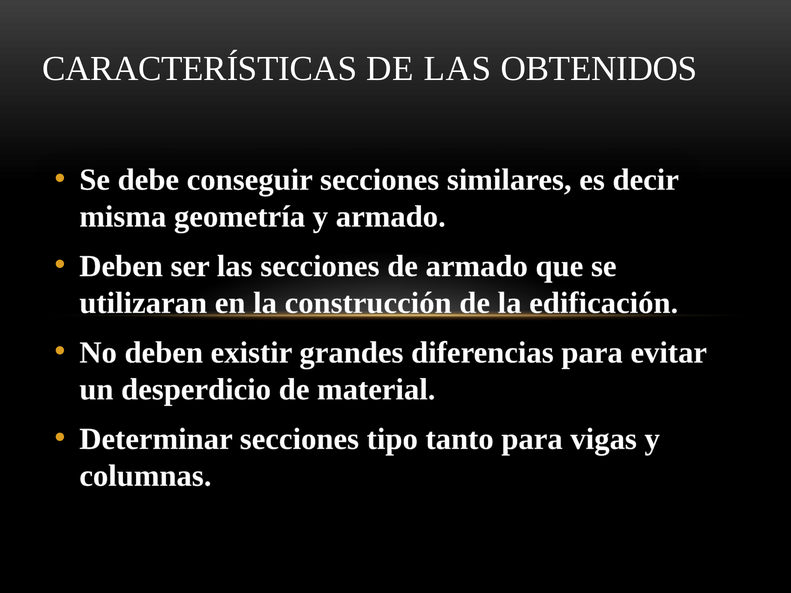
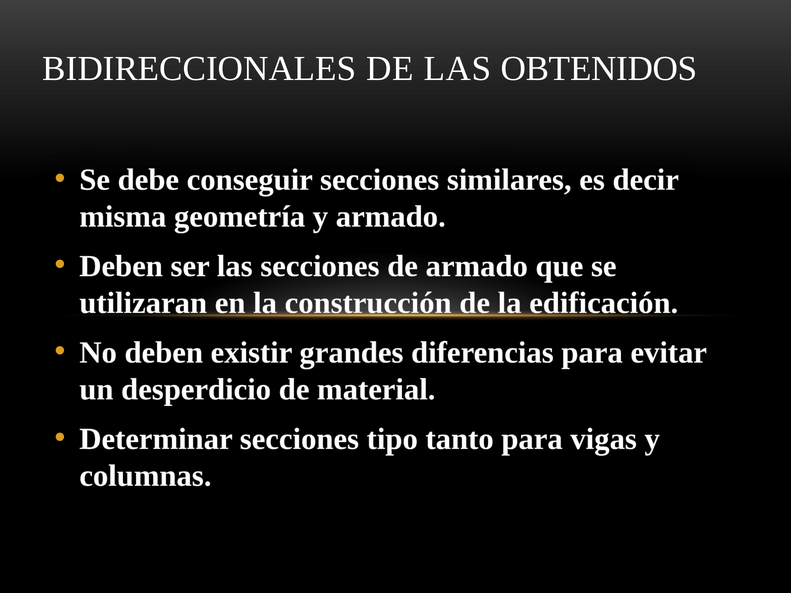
CARACTERÍSTICAS: CARACTERÍSTICAS -> BIDIRECCIONALES
